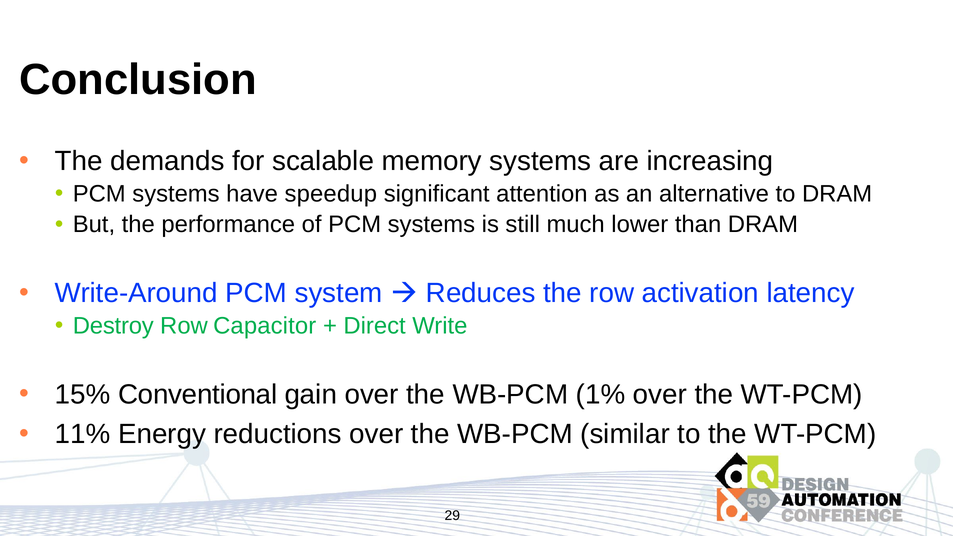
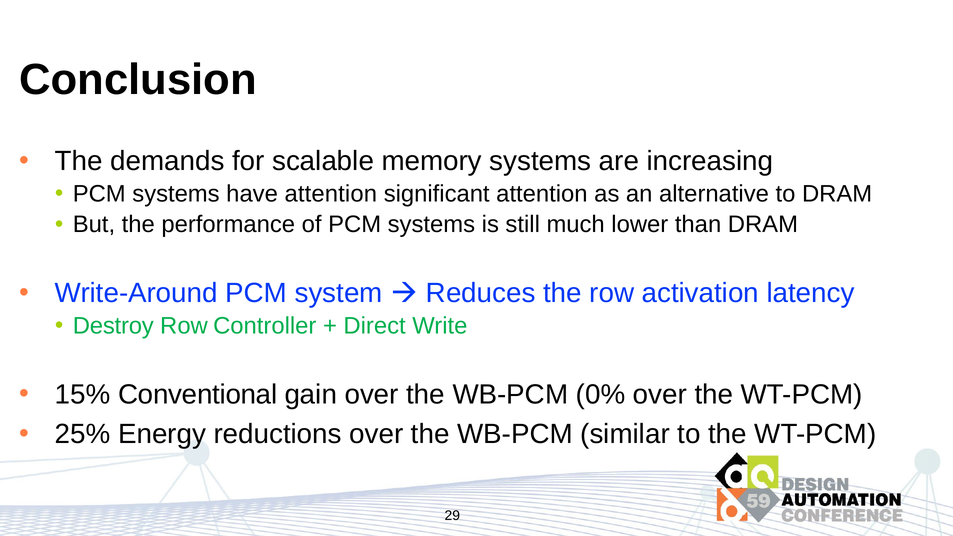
have speedup: speedup -> attention
Capacitor: Capacitor -> Controller
1%: 1% -> 0%
11%: 11% -> 25%
